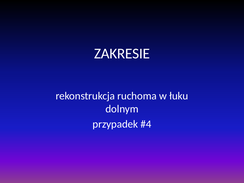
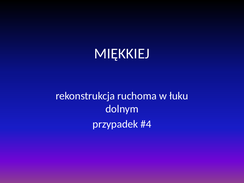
ZAKRESIE: ZAKRESIE -> MIĘKKIEJ
